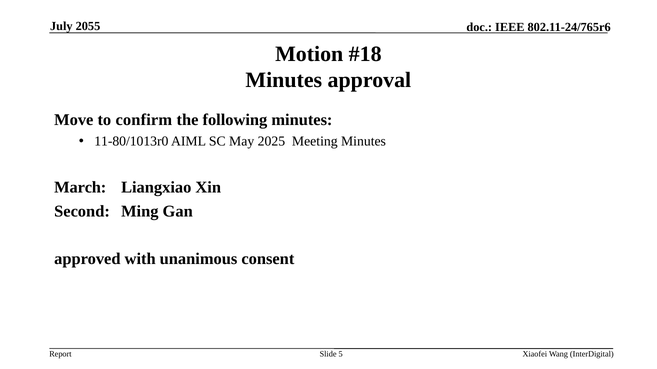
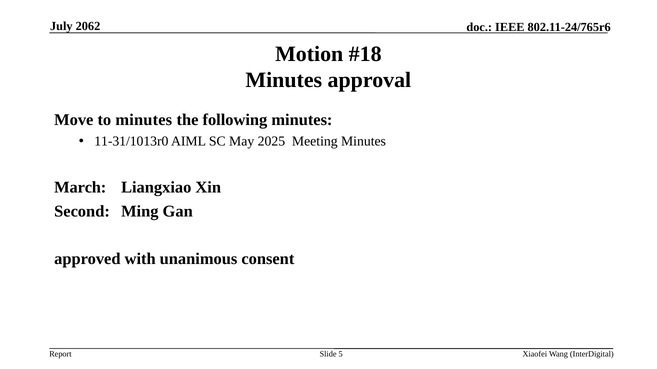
2055: 2055 -> 2062
to confirm: confirm -> minutes
11-80/1013r0: 11-80/1013r0 -> 11-31/1013r0
